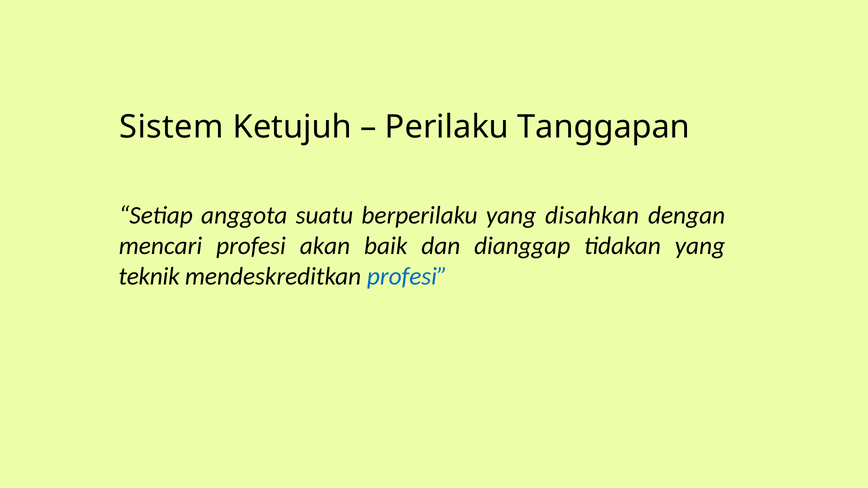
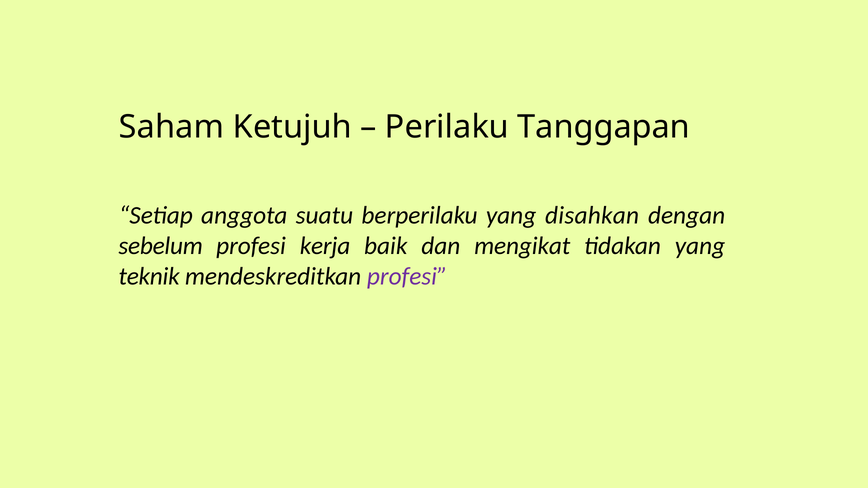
Sistem: Sistem -> Saham
mencari: mencari -> sebelum
akan: akan -> kerja
dianggap: dianggap -> mengikat
profesi at (407, 276) colour: blue -> purple
